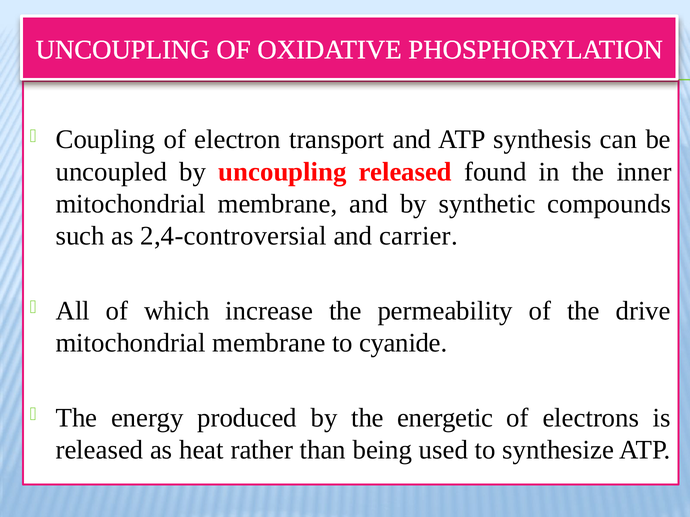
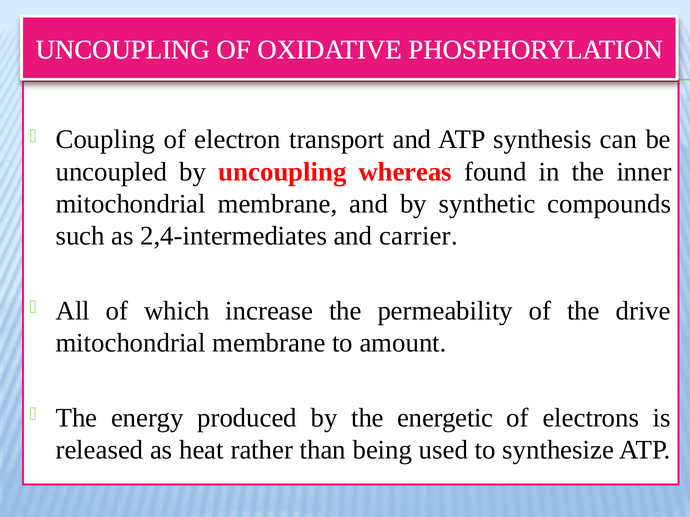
uncoupling released: released -> whereas
2,4-controversial: 2,4-controversial -> 2,4-intermediates
cyanide: cyanide -> amount
